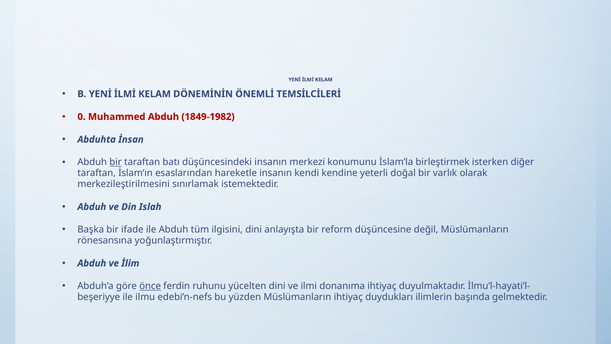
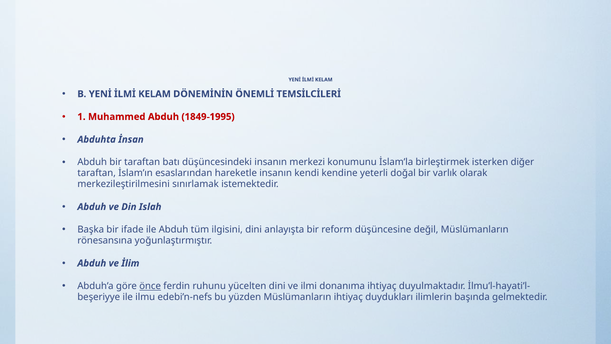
0: 0 -> 1
1849-1982: 1849-1982 -> 1849-1995
bir at (116, 162) underline: present -> none
